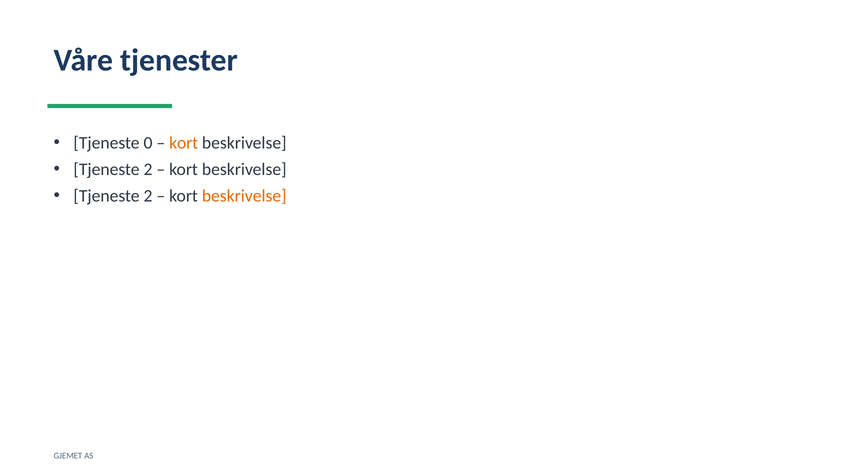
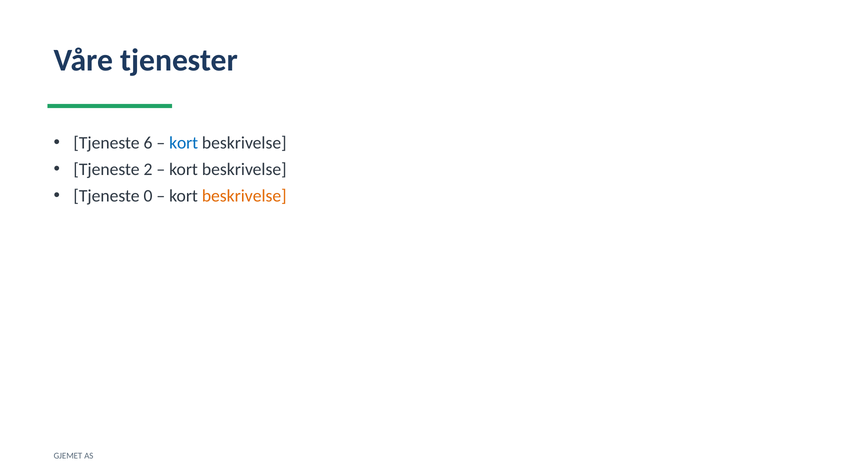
0: 0 -> 6
kort at (184, 143) colour: orange -> blue
2 at (148, 196): 2 -> 0
